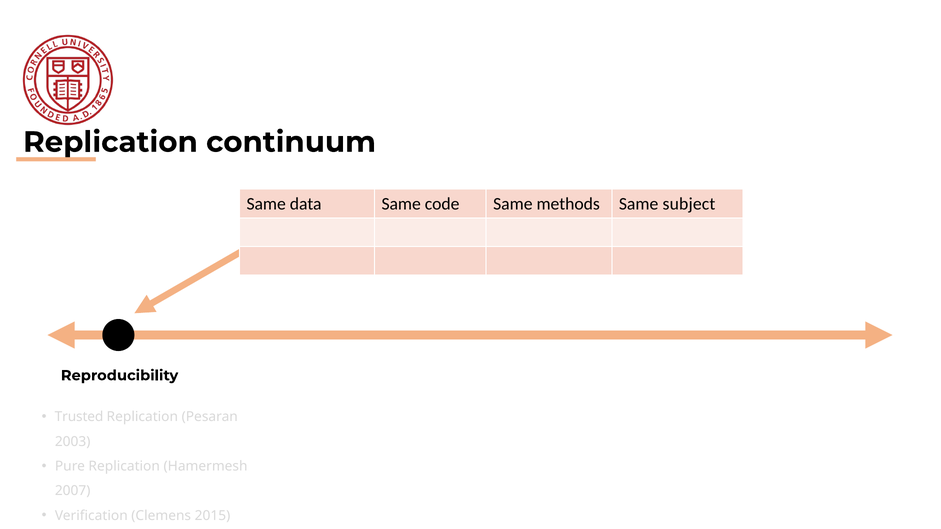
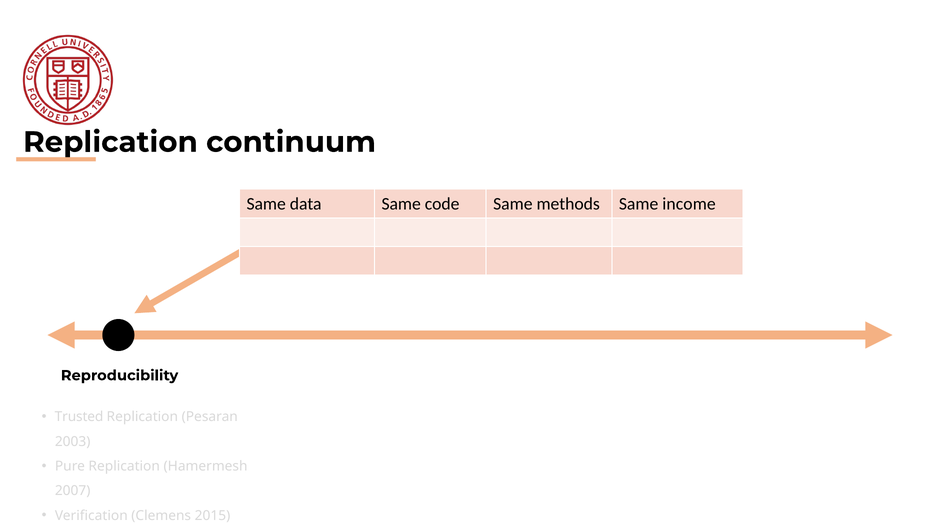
subject: subject -> income
